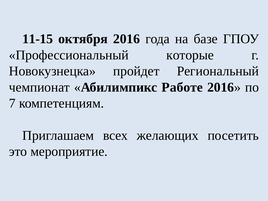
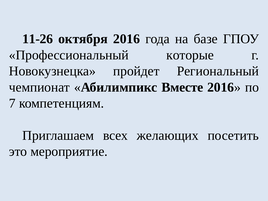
11-15: 11-15 -> 11-26
Работе: Работе -> Вместе
